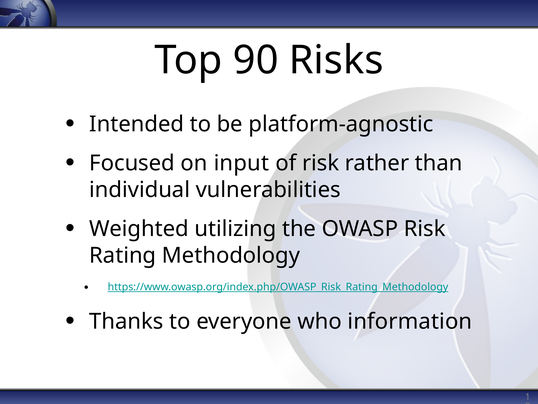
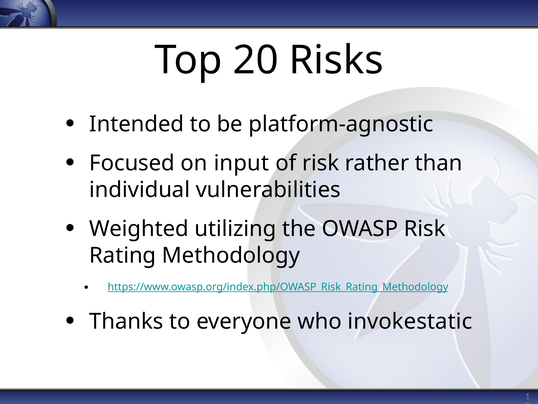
90: 90 -> 20
information: information -> invokestatic
